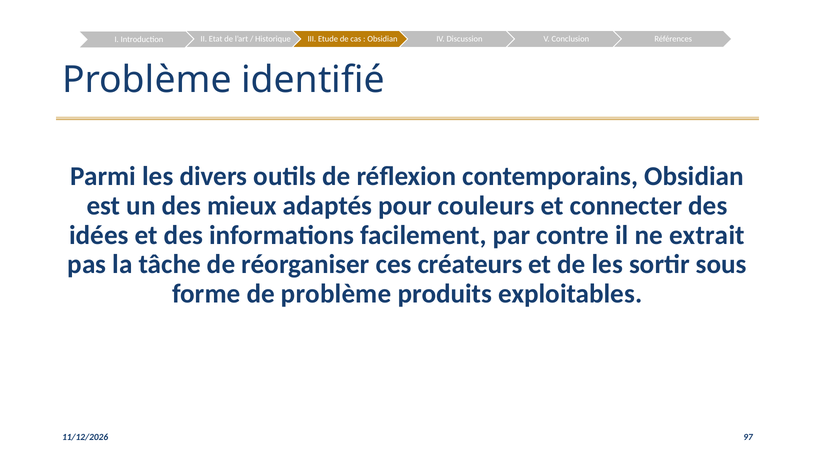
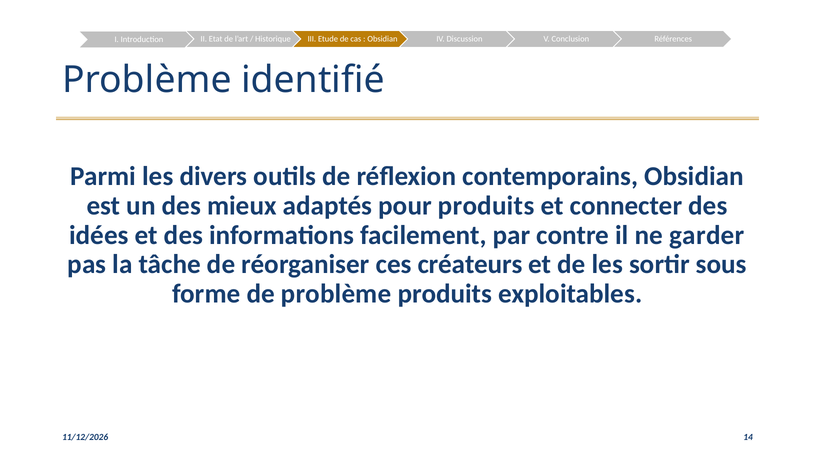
pour couleurs: couleurs -> produits
extrait: extrait -> garder
97: 97 -> 14
